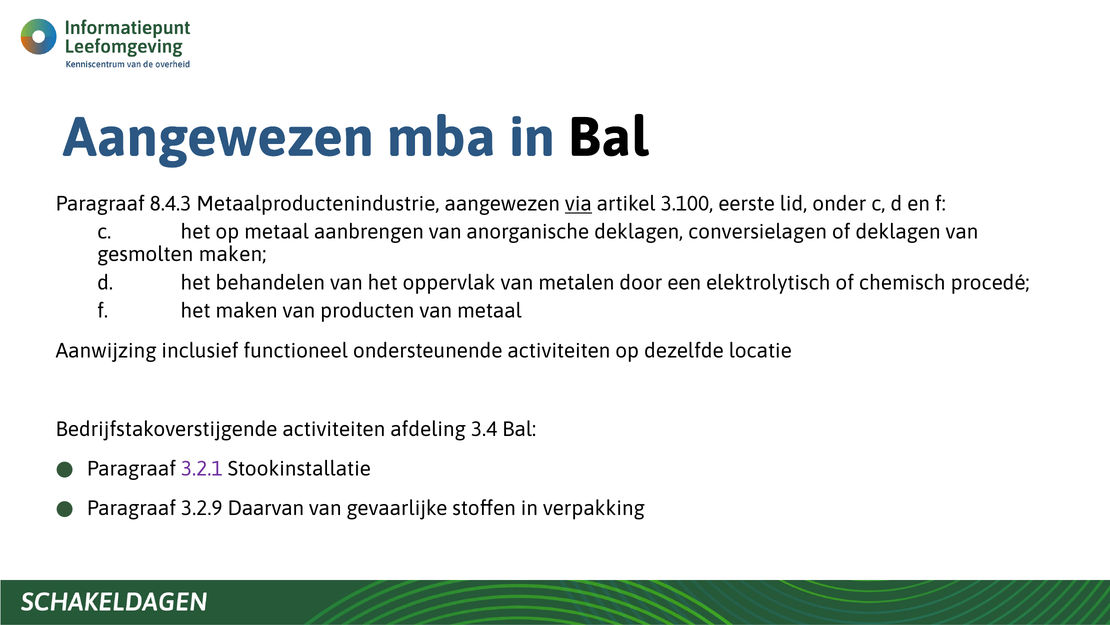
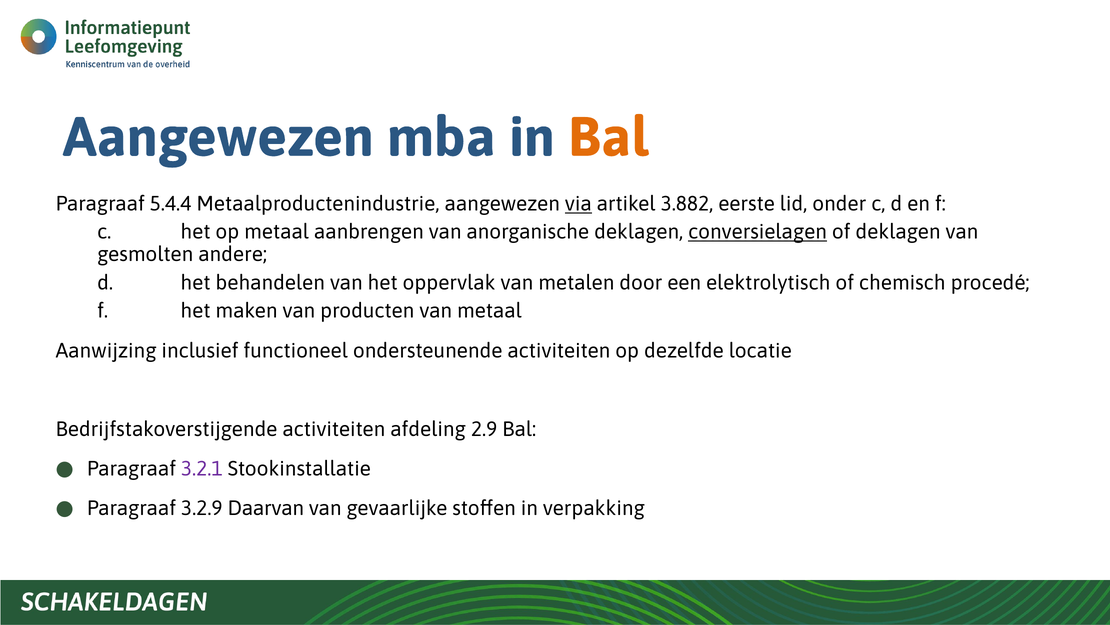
Bal at (608, 137) colour: black -> orange
8.4.3: 8.4.3 -> 5.4.4
3.100: 3.100 -> 3.882
conversielagen underline: none -> present
gesmolten maken: maken -> andere
3.4: 3.4 -> 2.9
